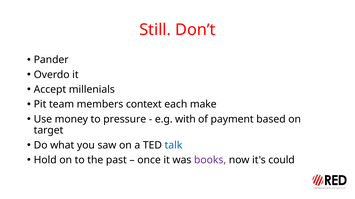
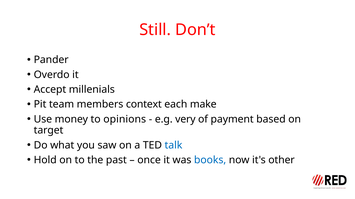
pressure: pressure -> opinions
with: with -> very
books colour: purple -> blue
could: could -> other
